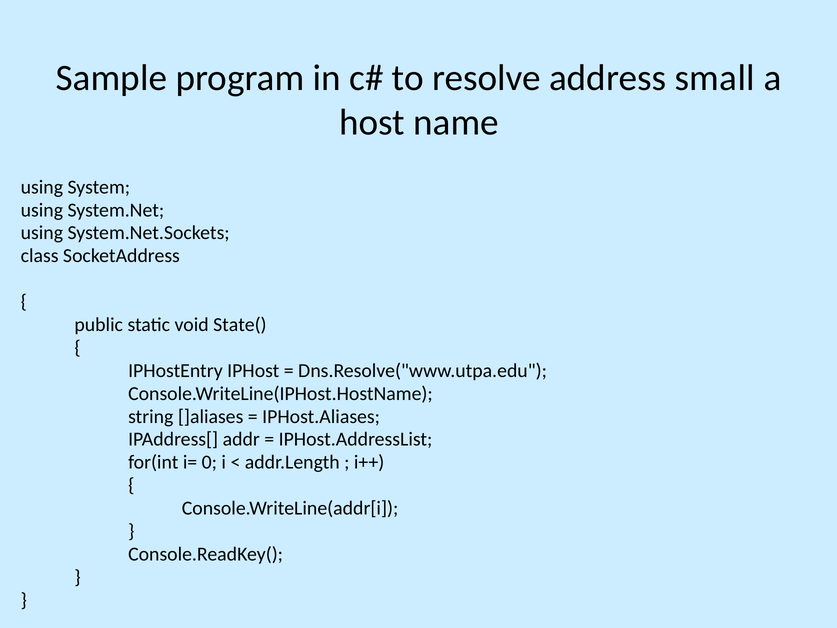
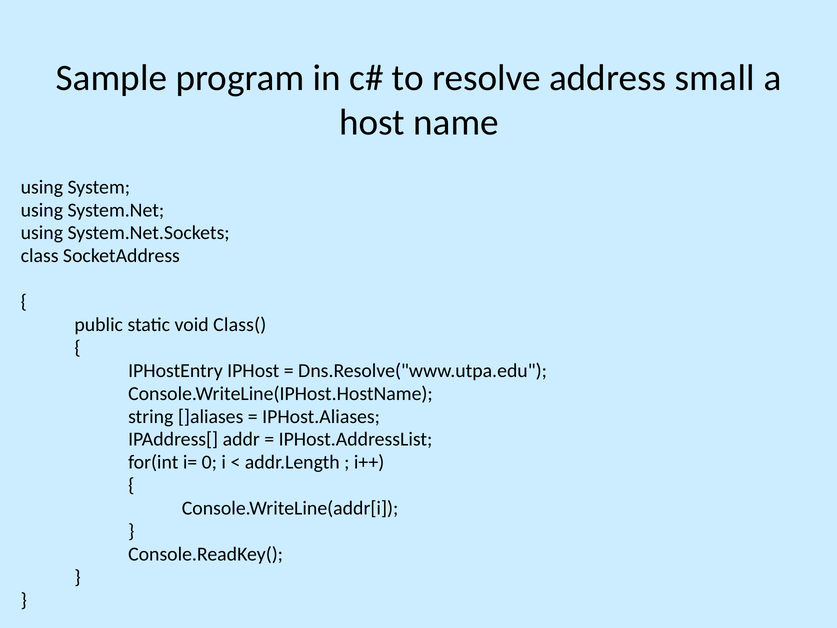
State(: State( -> Class(
